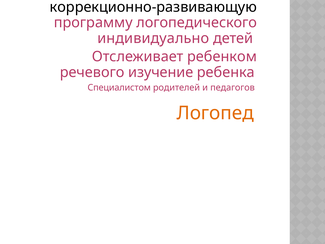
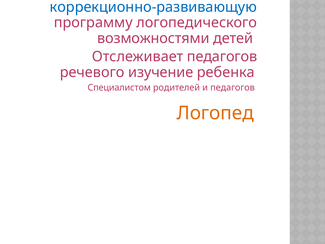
коррекционно-развивающую colour: black -> blue
индивидуально: индивидуально -> возможностями
Отслеживает ребенком: ребенком -> педагогов
